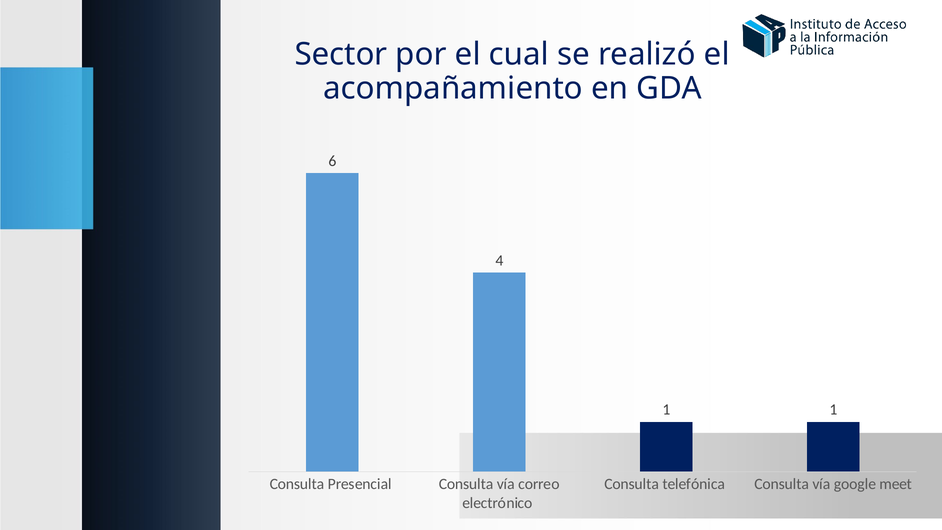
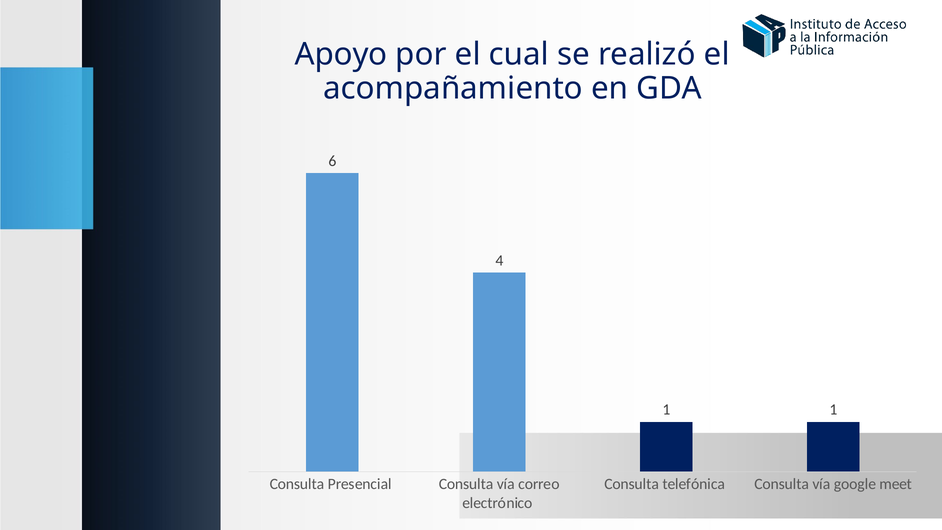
Sector: Sector -> Apoyo
